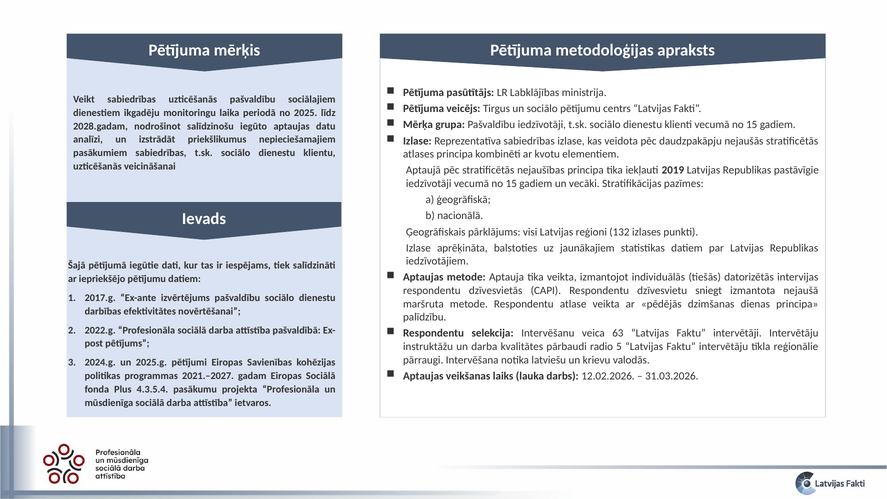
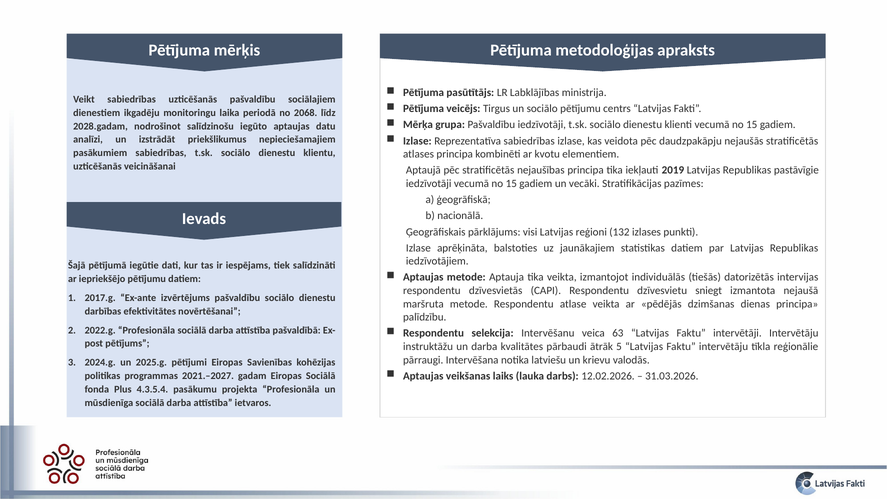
2025: 2025 -> 2068
radio: radio -> ātrāk
